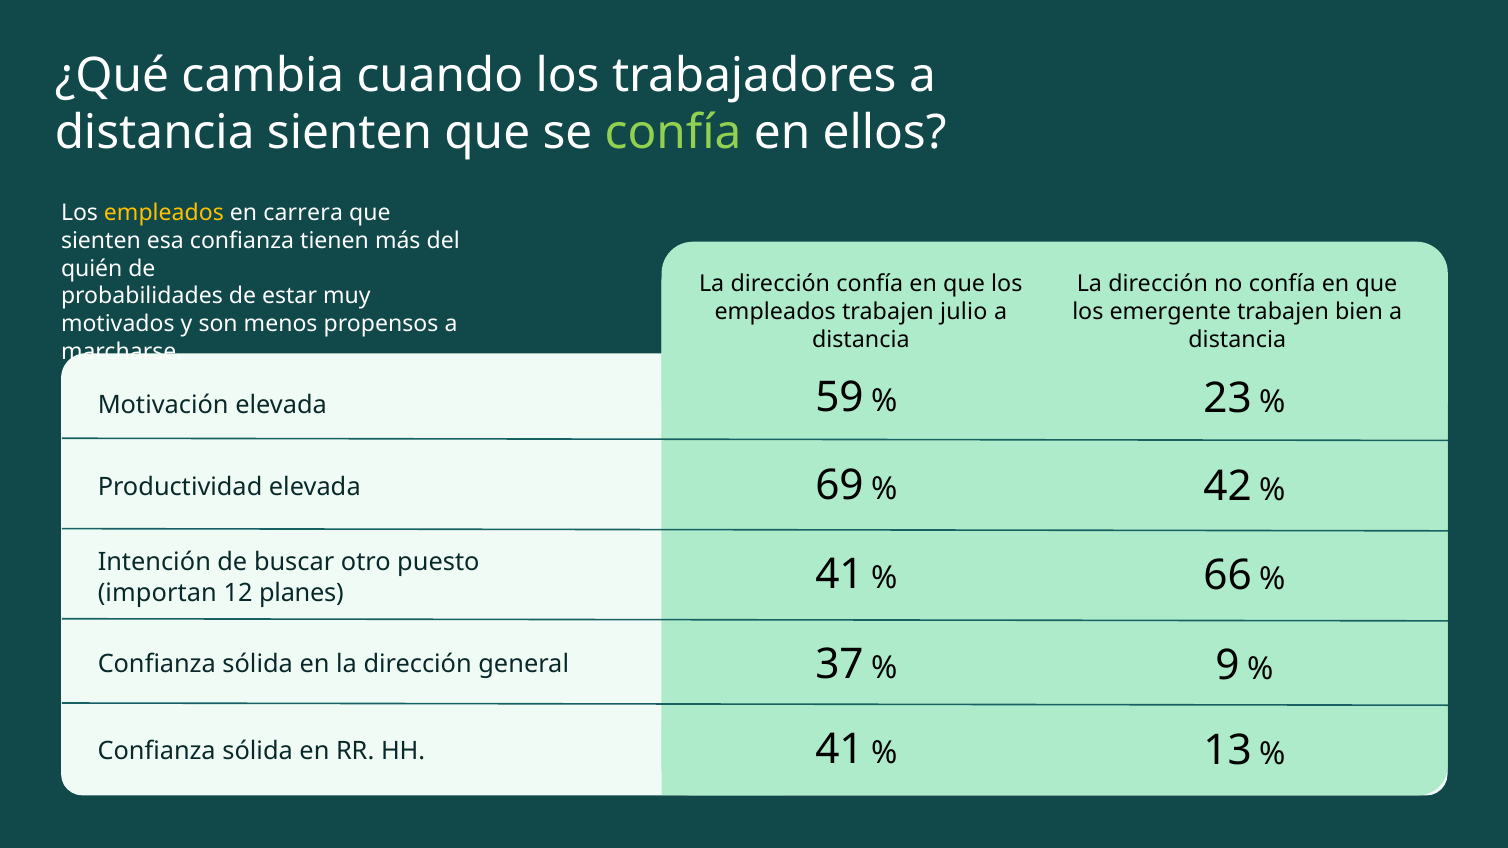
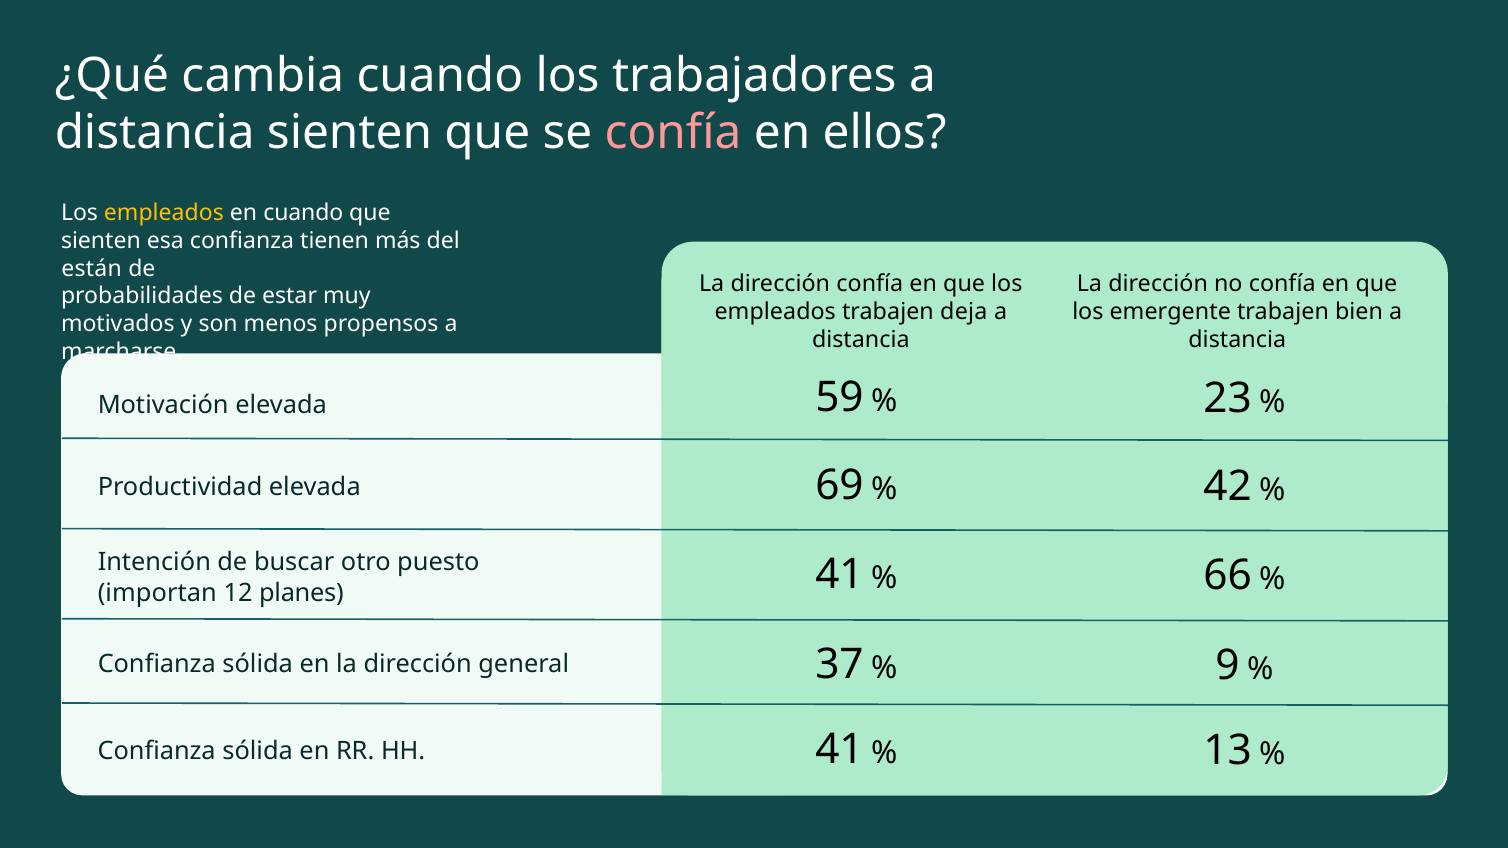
confía at (673, 133) colour: light green -> pink
en carrera: carrera -> cuando
quién: quién -> están
julio: julio -> deja
